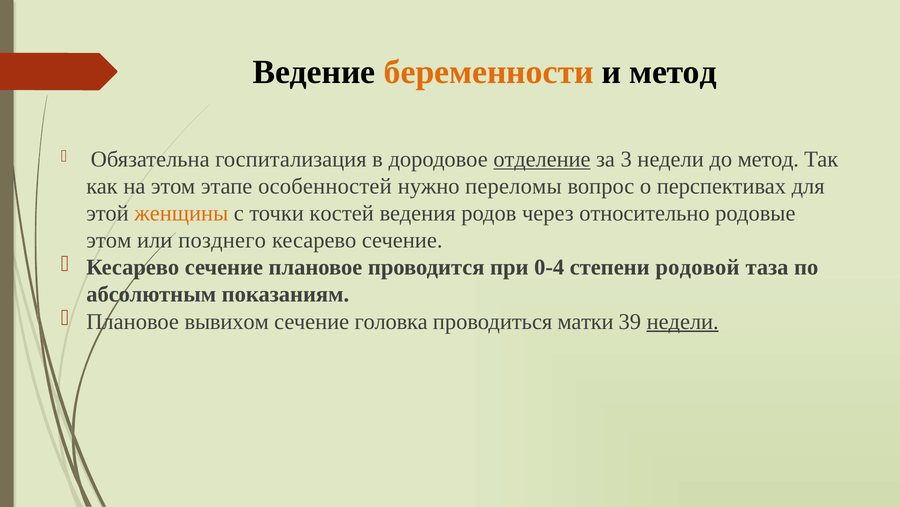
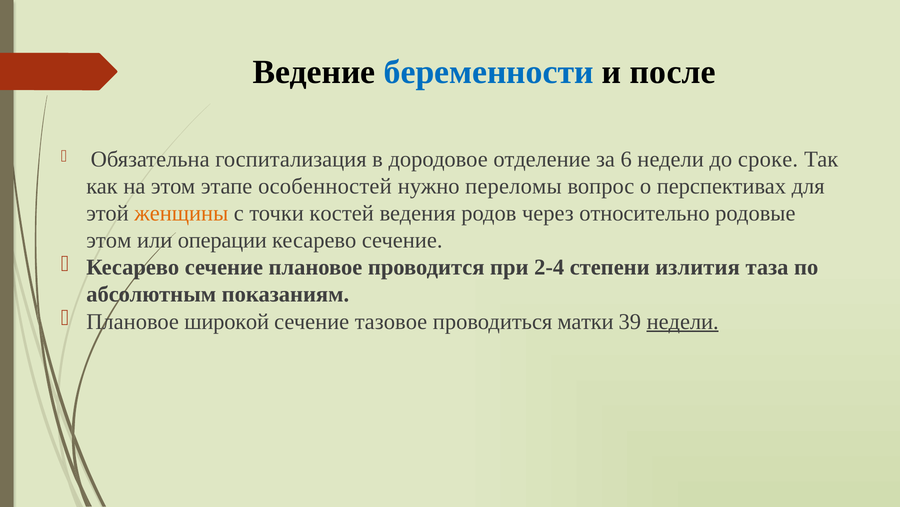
беременности colour: orange -> blue
и метод: метод -> после
отделение underline: present -> none
3: 3 -> 6
до метод: метод -> сроке
позднего: позднего -> операции
0-4: 0-4 -> 2-4
родовой: родовой -> излития
вывихом: вывихом -> широкой
головка: головка -> тазовое
